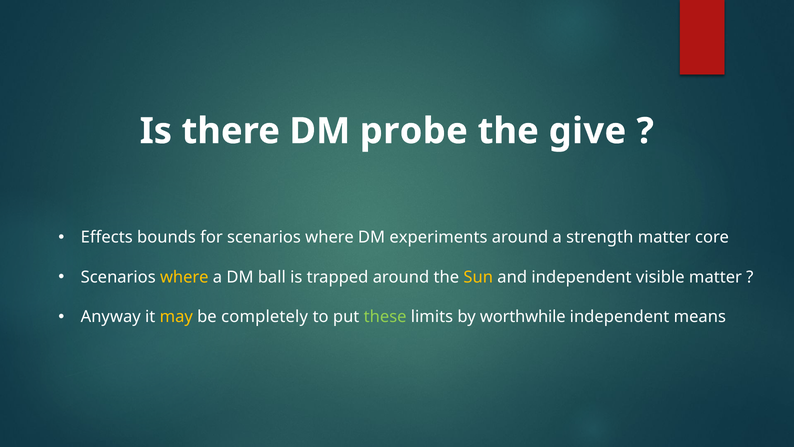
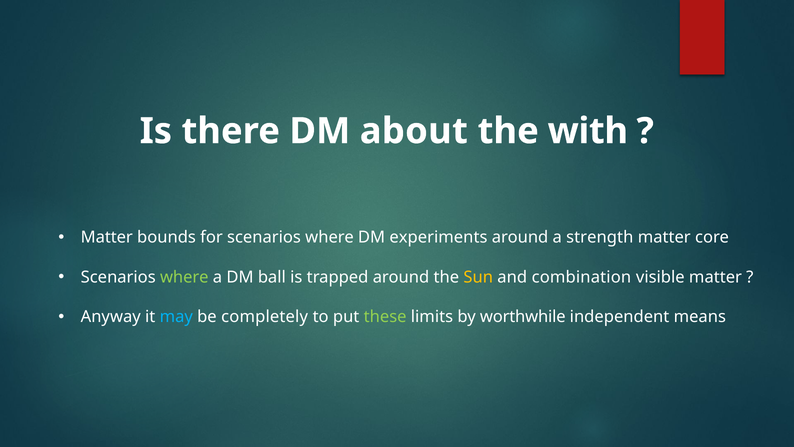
probe: probe -> about
give: give -> with
Effects at (107, 237): Effects -> Matter
where at (184, 277) colour: yellow -> light green
and independent: independent -> combination
may colour: yellow -> light blue
